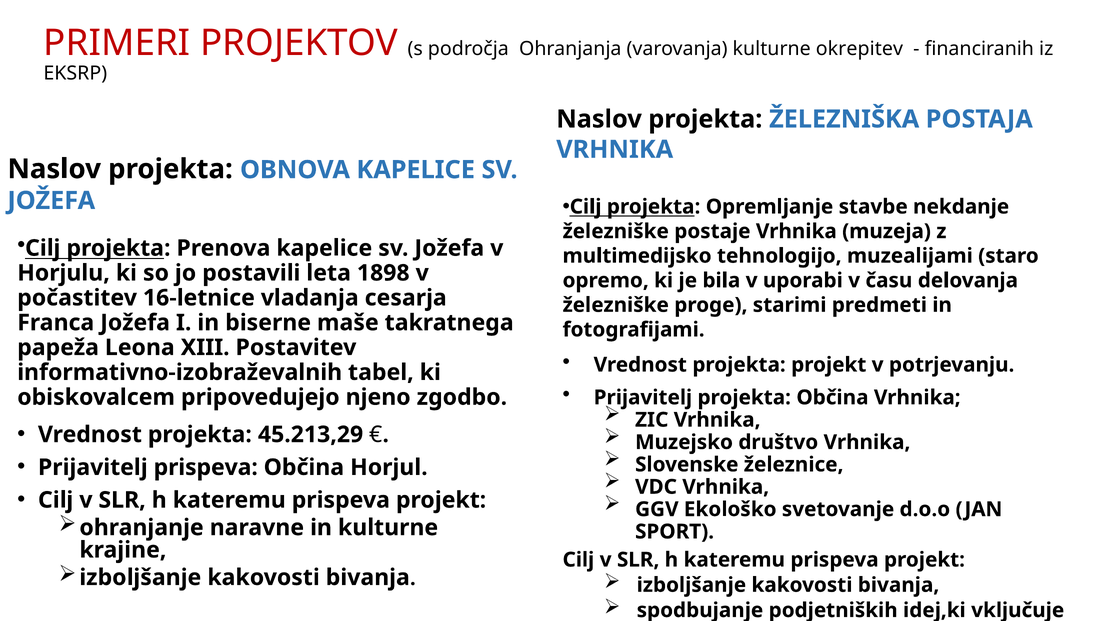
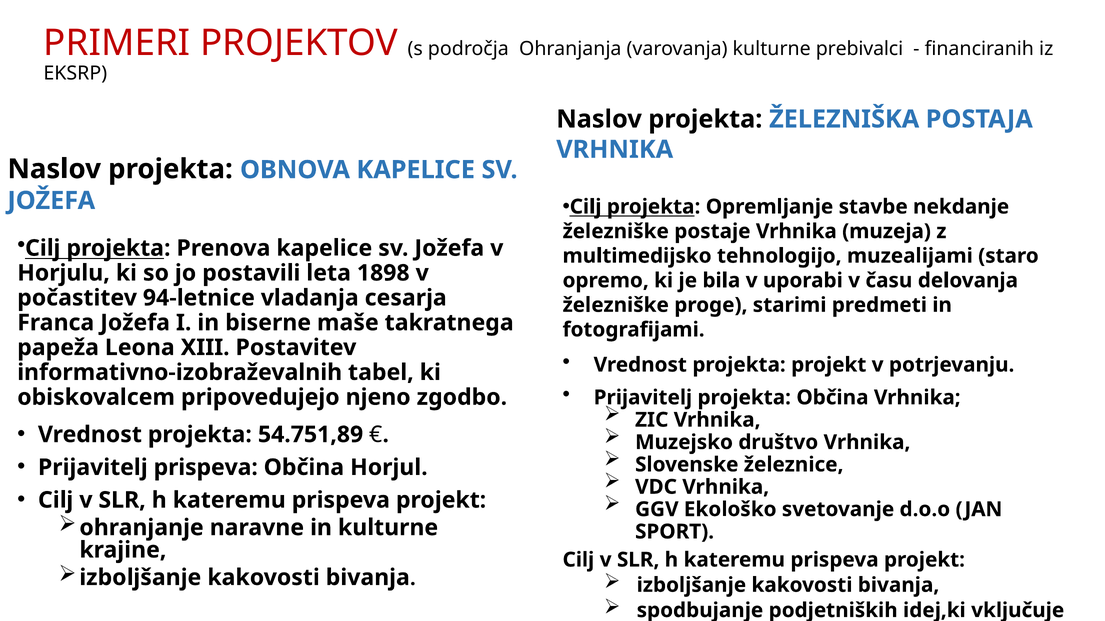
okrepitev: okrepitev -> prebivalci
16-letnice: 16-letnice -> 94-letnice
45.213,29: 45.213,29 -> 54.751,89
